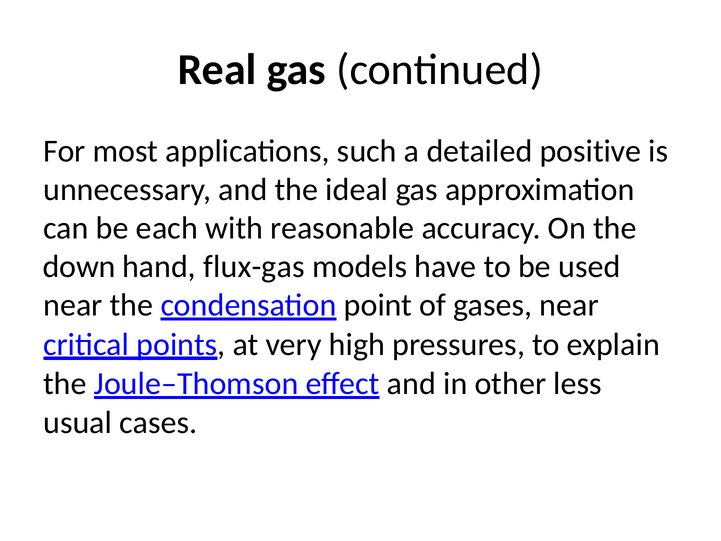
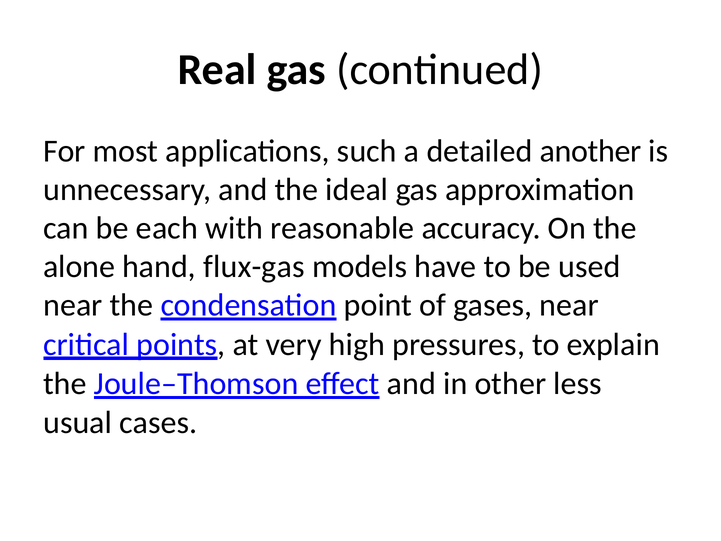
positive: positive -> another
down: down -> alone
